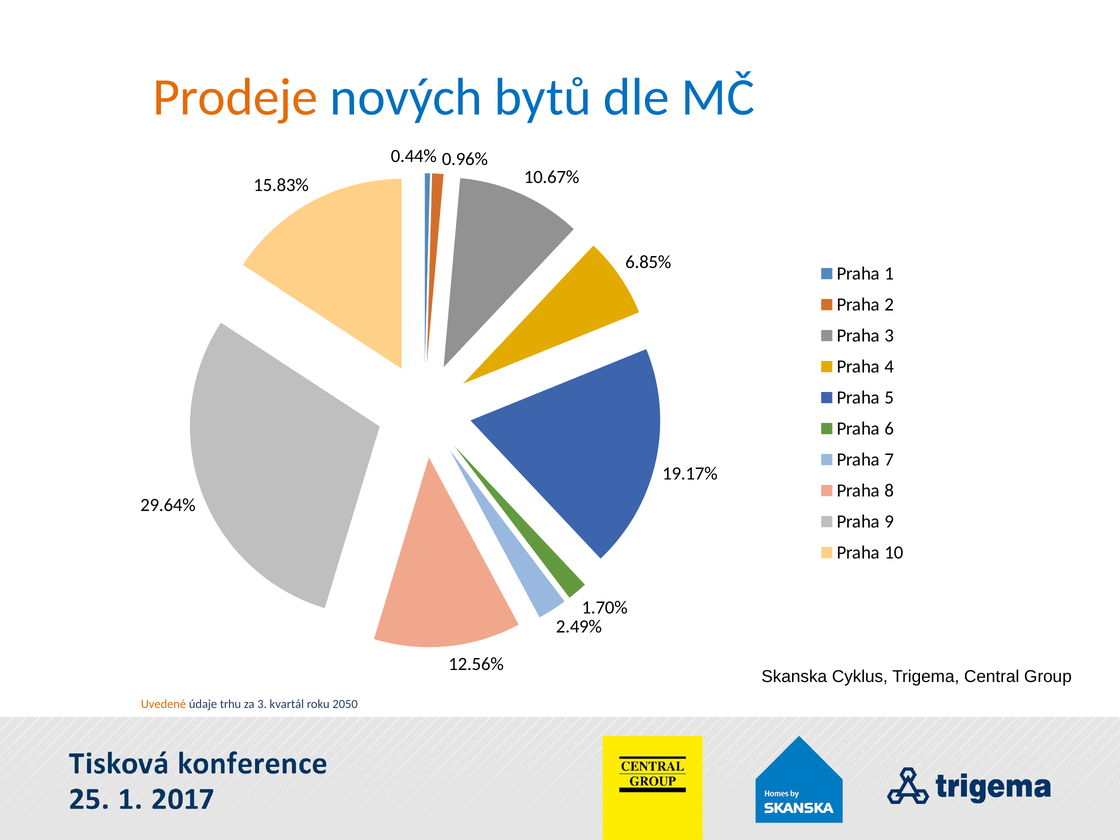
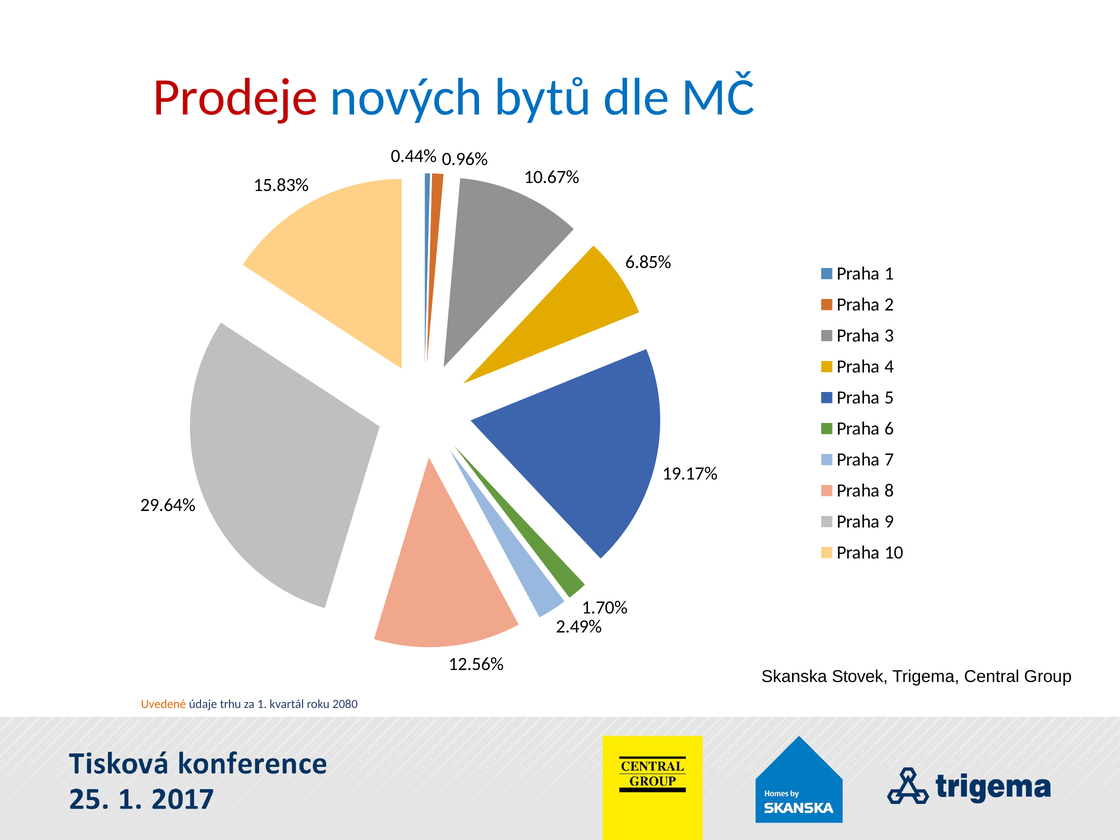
Prodeje colour: orange -> red
Cyklus: Cyklus -> Stovek
za 3: 3 -> 1
2050: 2050 -> 2080
